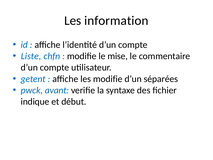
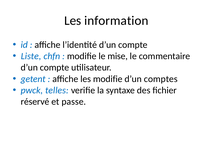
séparées: séparées -> comptes
avant: avant -> telles
indique: indique -> réservé
début: début -> passe
